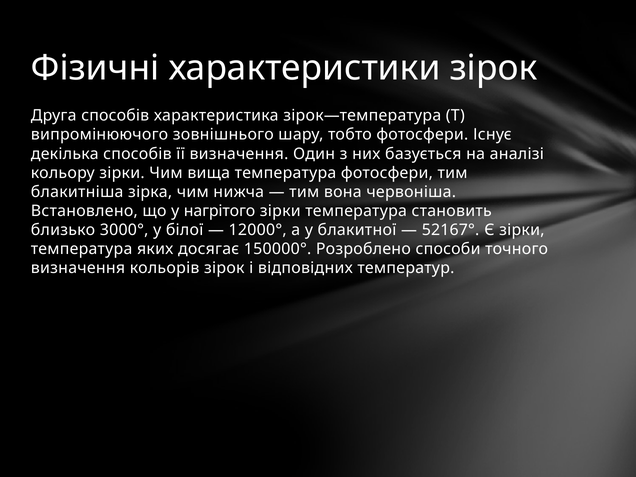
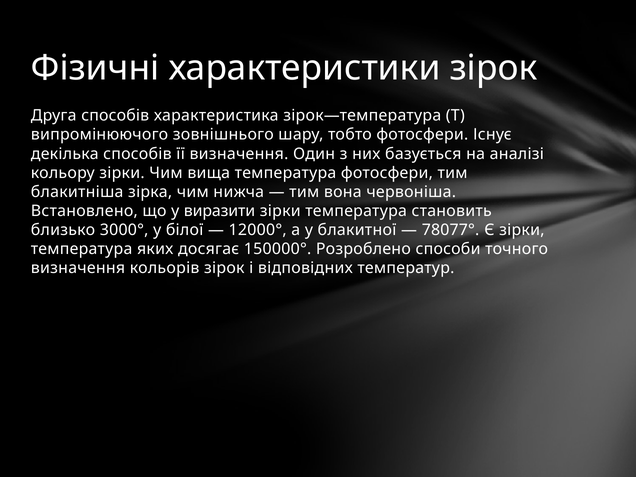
нагрітого: нагрітого -> виразити
52167°: 52167° -> 78077°
